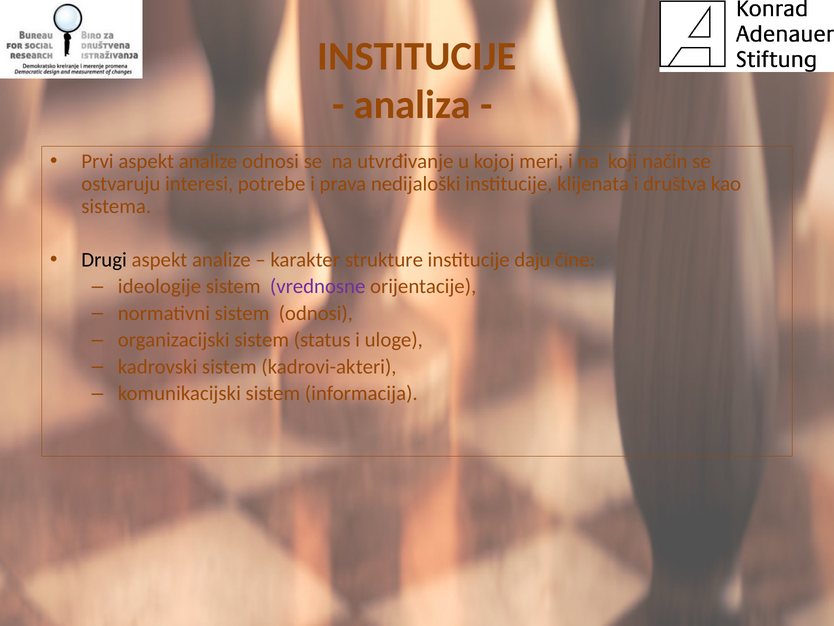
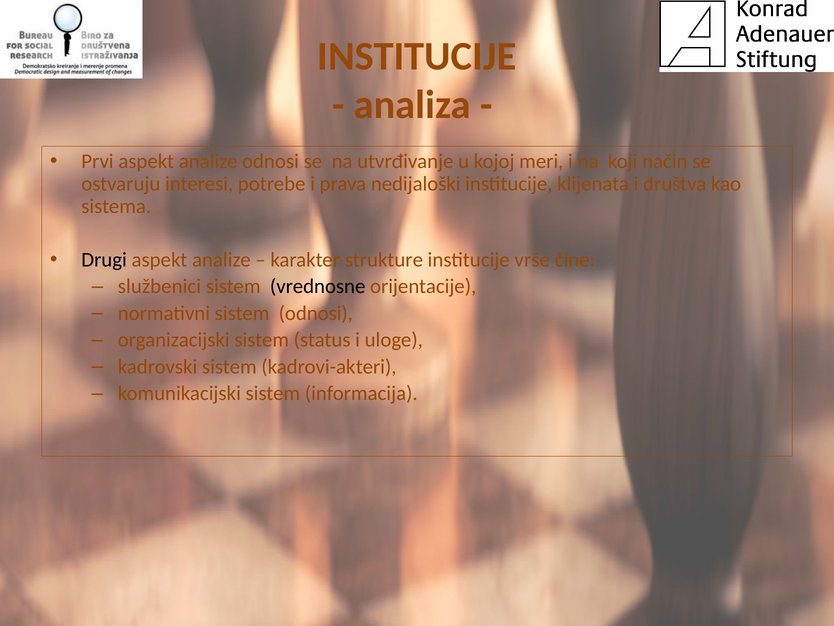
daju: daju -> vrše
ideologije: ideologije -> službenici
vrednosne colour: purple -> black
